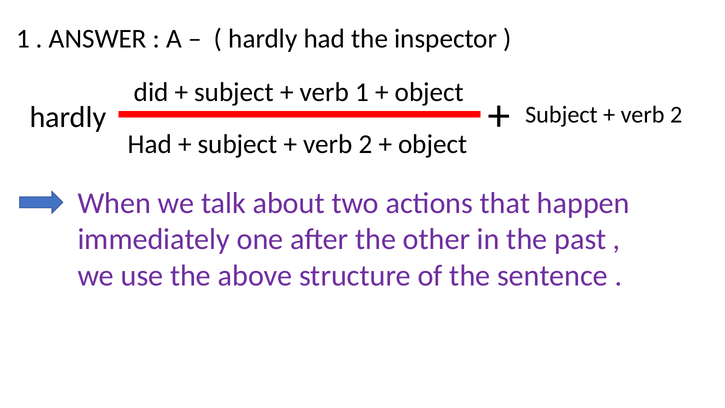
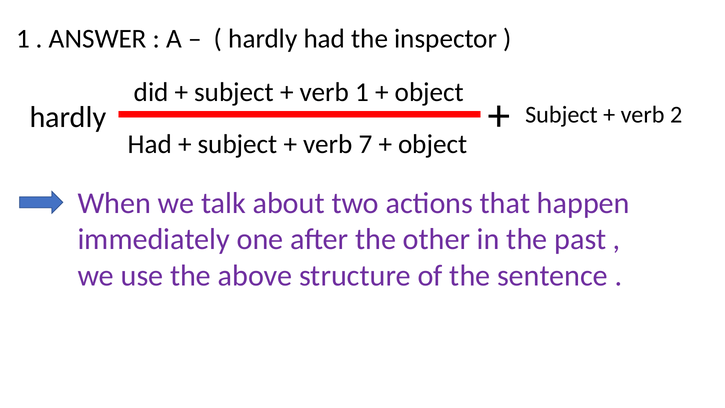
2 at (366, 144): 2 -> 7
